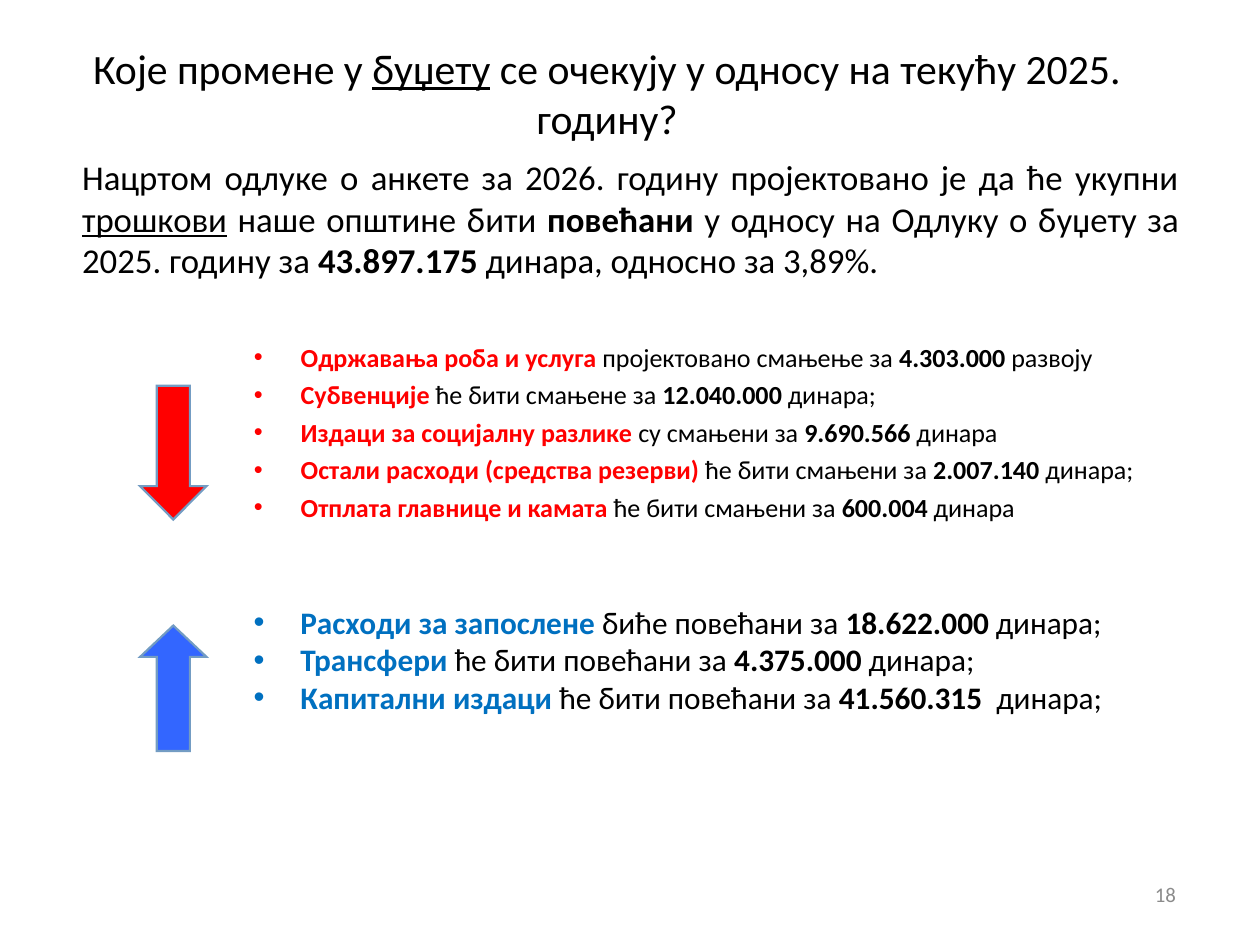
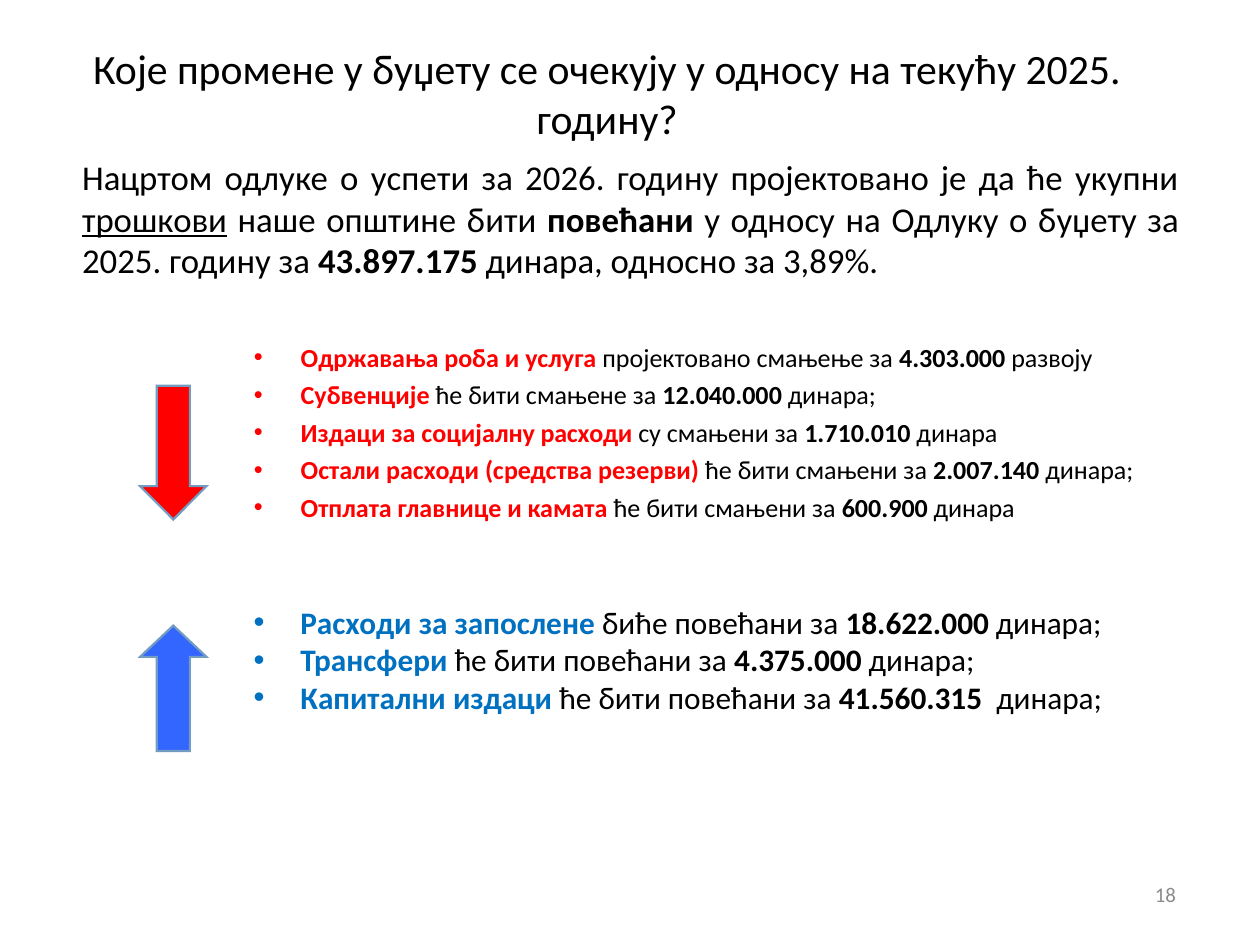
буџету at (431, 71) underline: present -> none
анкете: анкете -> успети
социјалну разлике: разлике -> расходи
9.690.566: 9.690.566 -> 1.710.010
600.004: 600.004 -> 600.900
